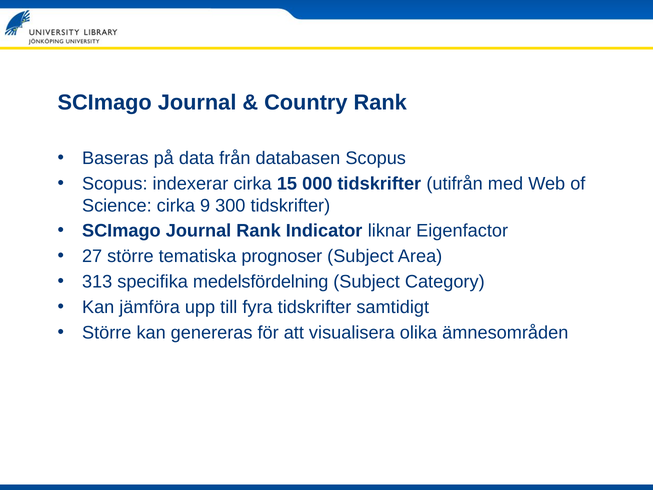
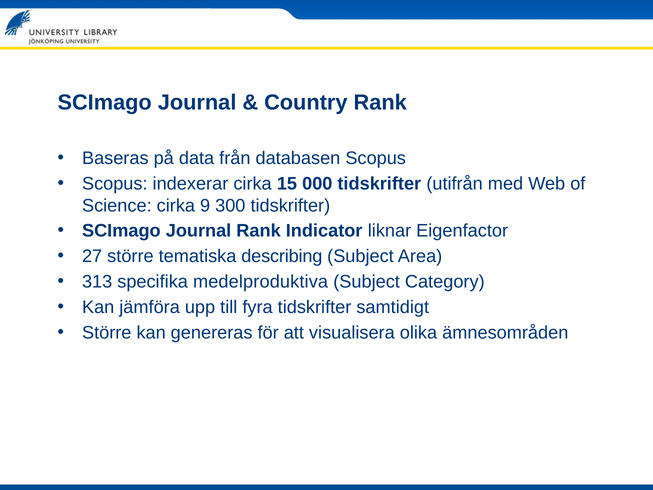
prognoser: prognoser -> describing
medelsfördelning: medelsfördelning -> medelproduktiva
